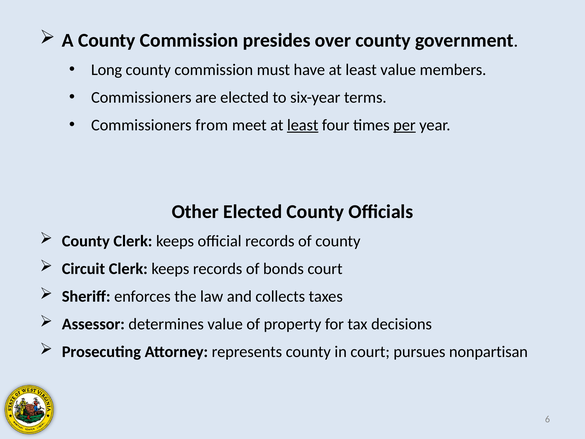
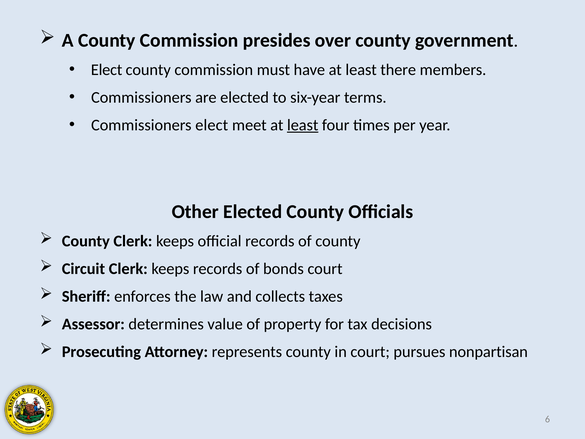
Long at (107, 70): Long -> Elect
least value: value -> there
Commissioners from: from -> elect
per underline: present -> none
